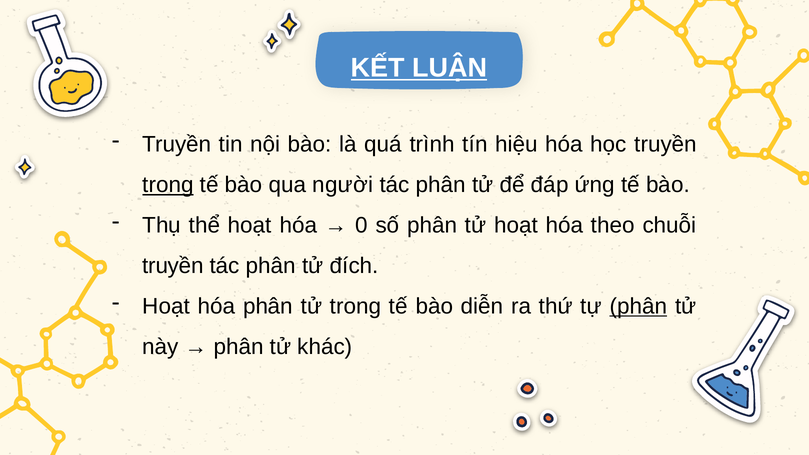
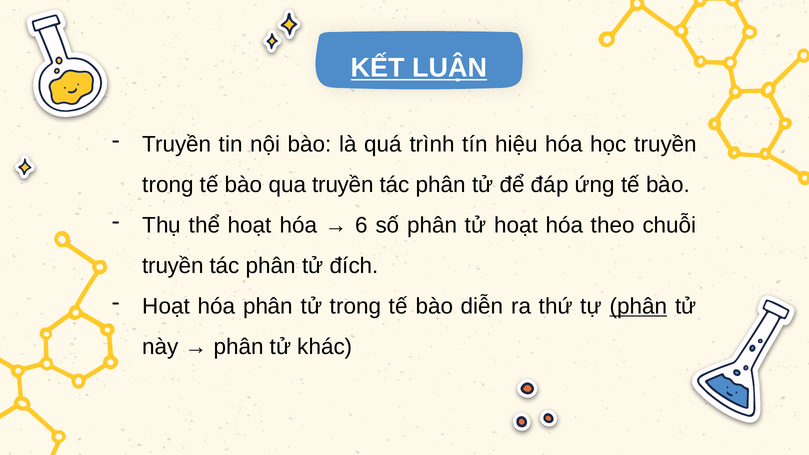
trong at (168, 185) underline: present -> none
qua người: người -> truyền
0: 0 -> 6
